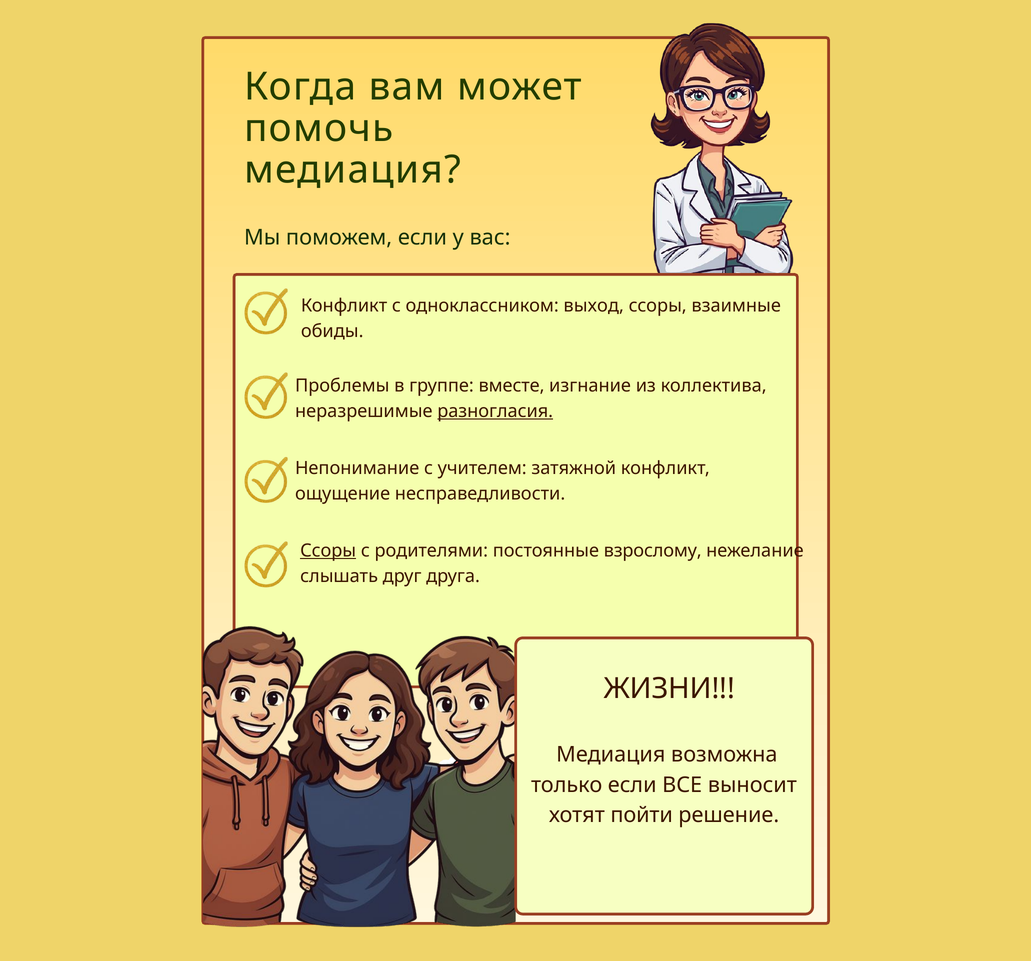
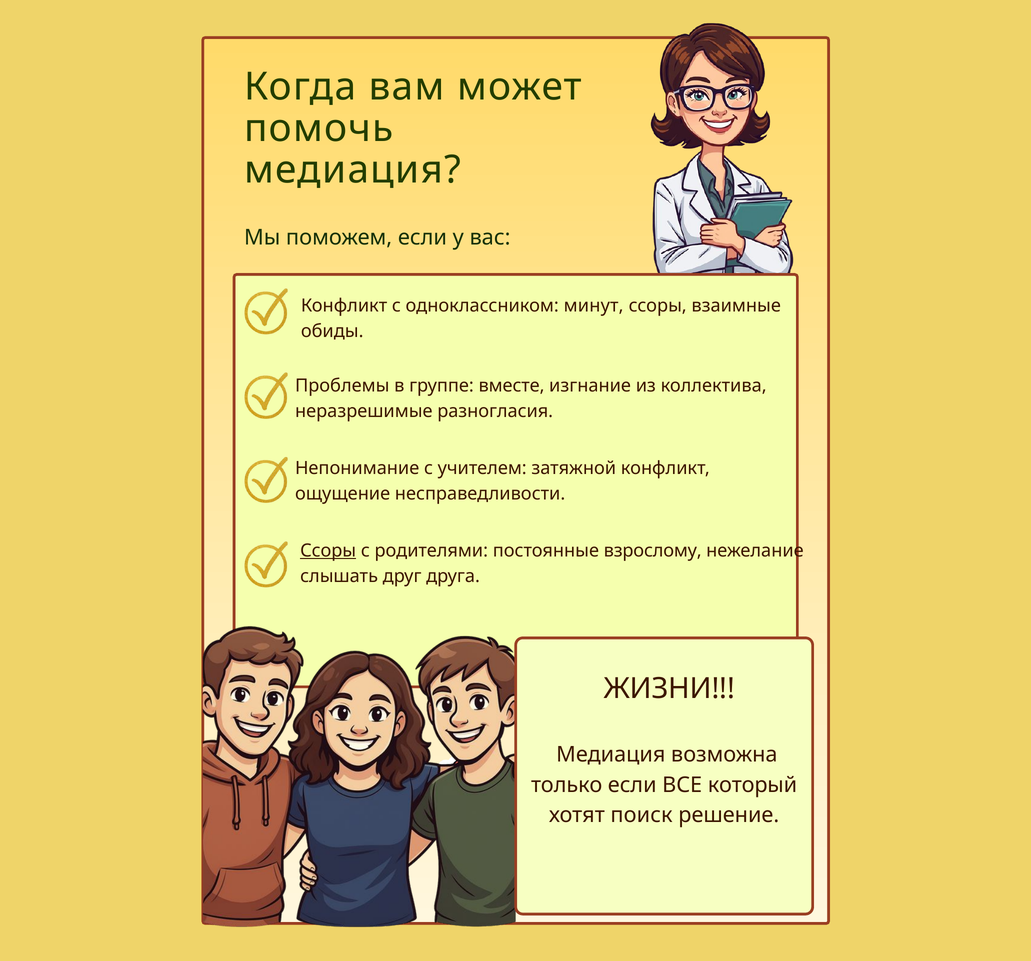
выход: выход -> минут
разногласия underline: present -> none
выносит: выносит -> который
пойти: пойти -> поиск
